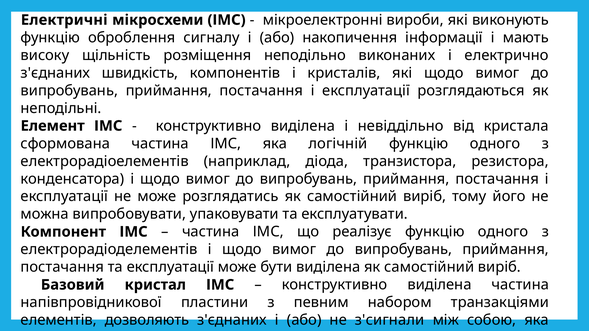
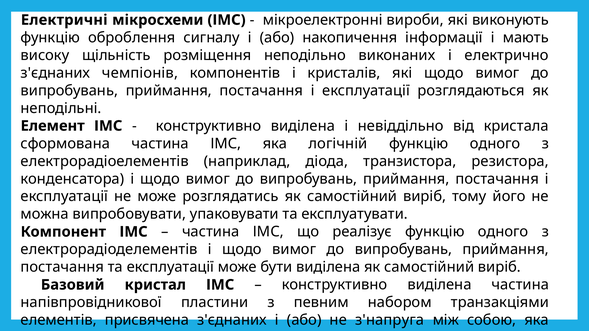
швидкість: швидкість -> чемпіонів
дозволяють: дозволяють -> присвячена
з'сигнали: з'сигнали -> з'напруга
